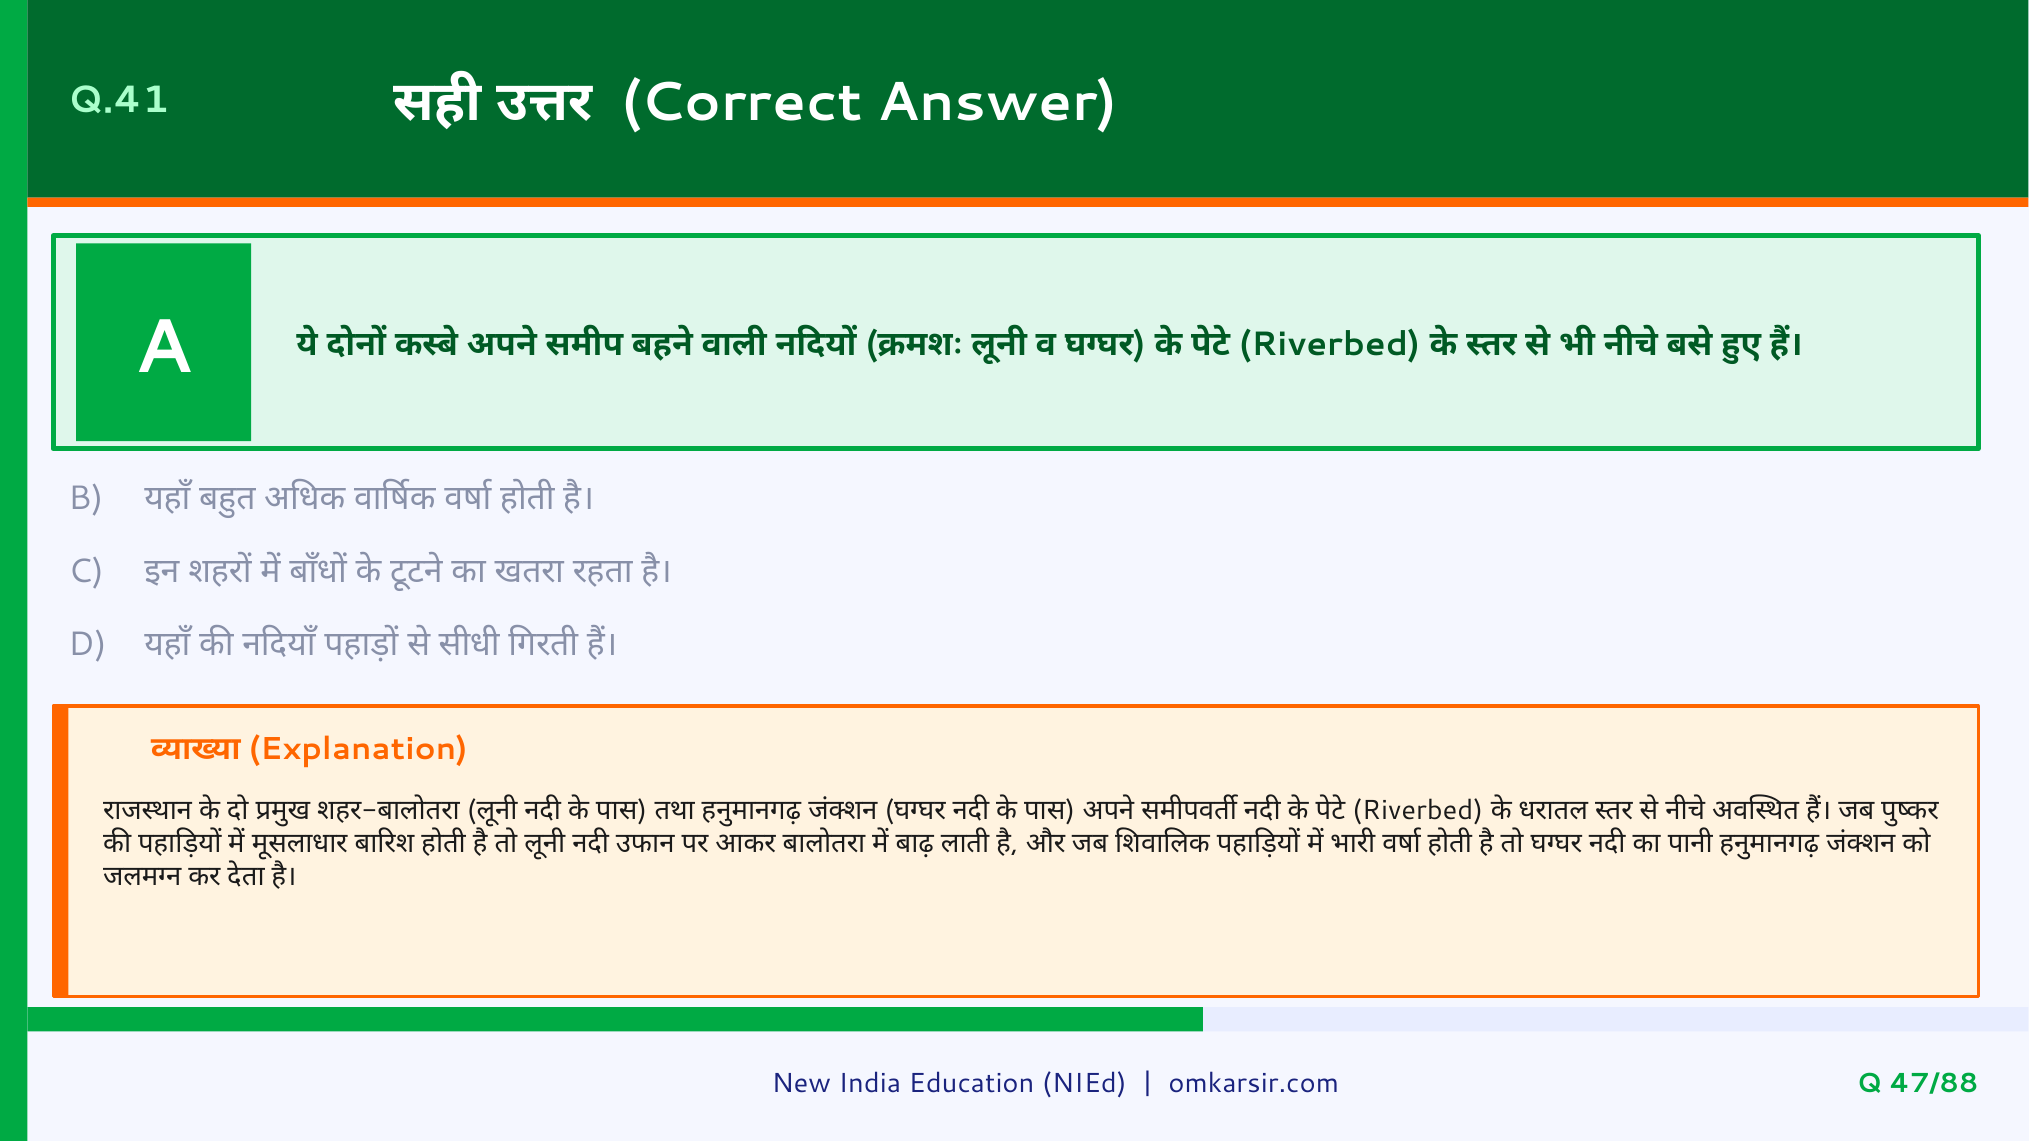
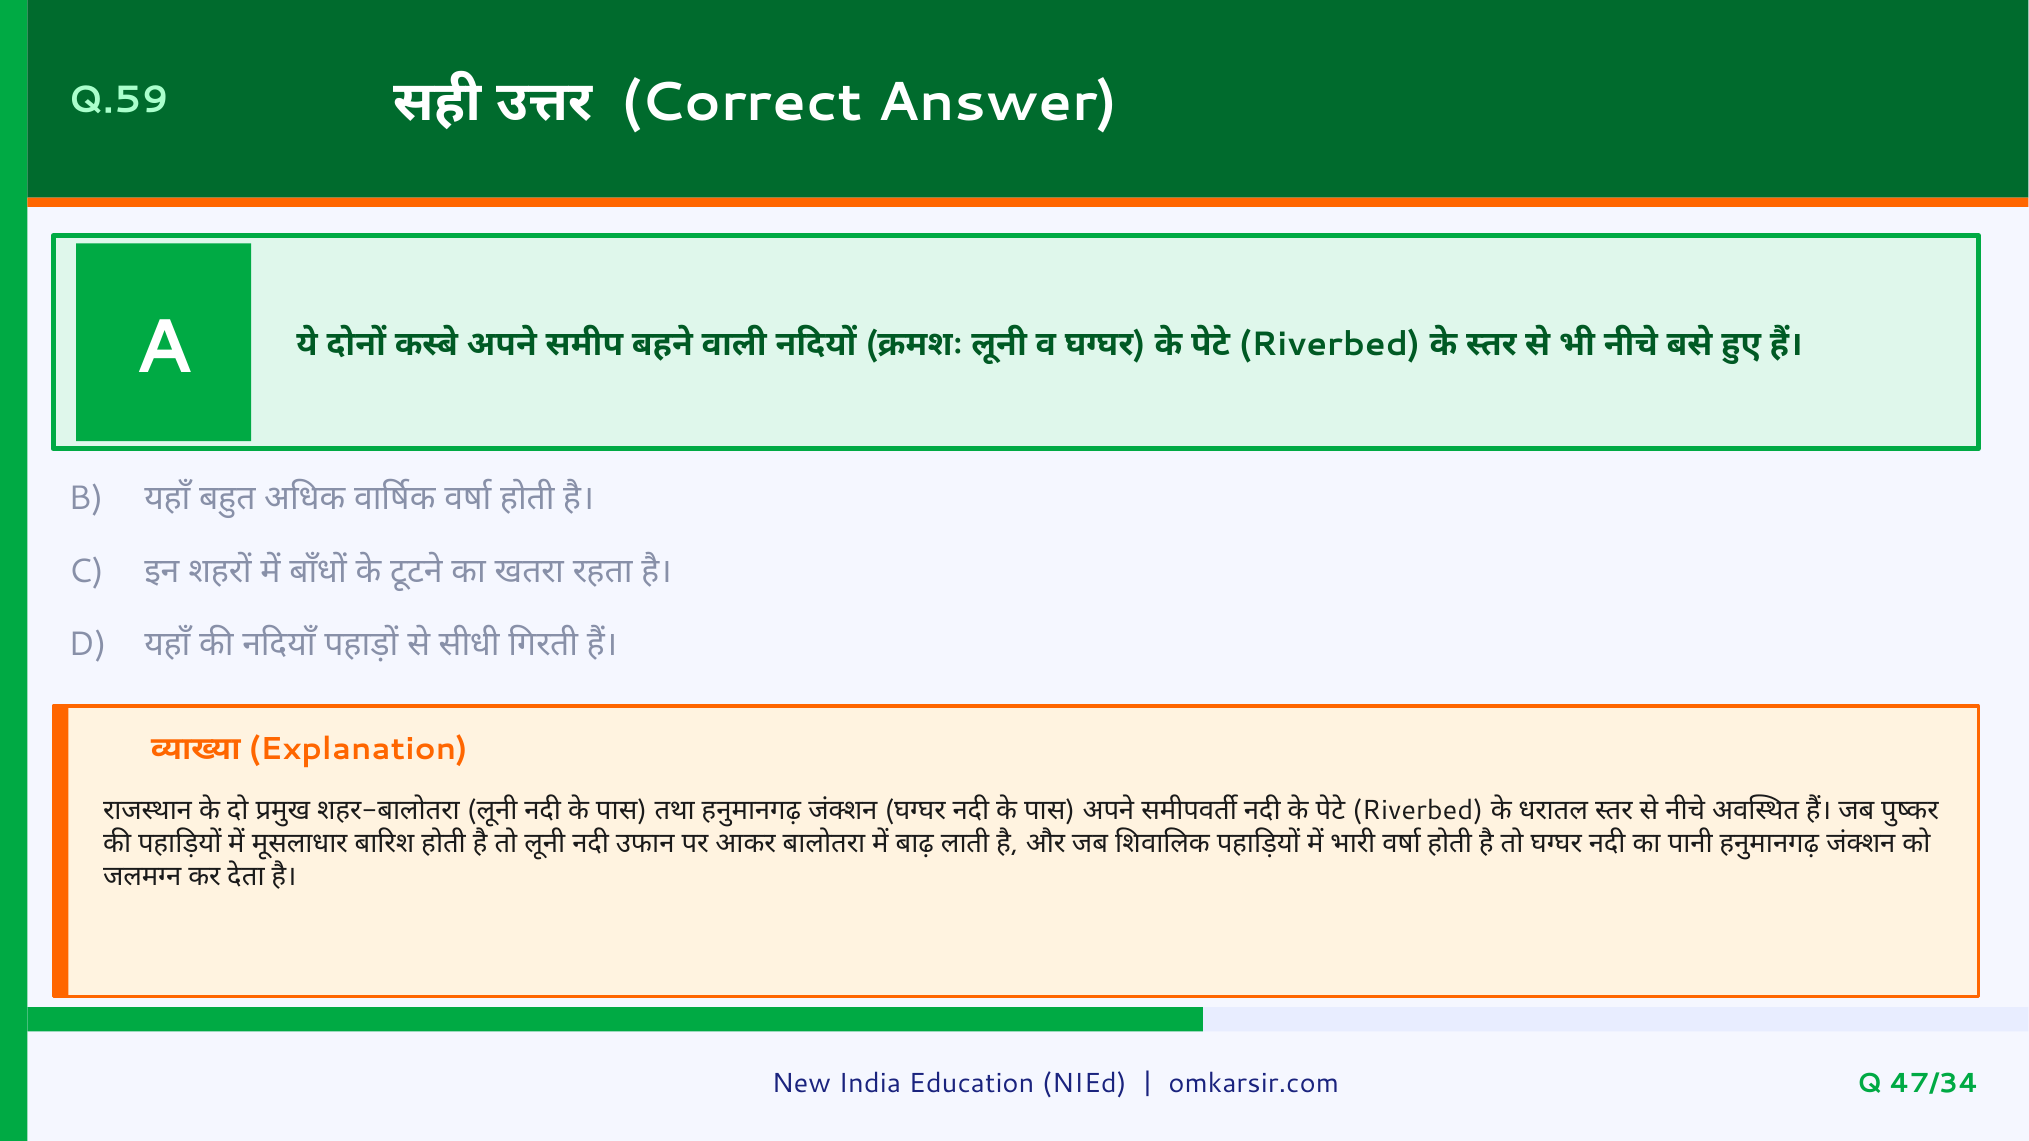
Q.41: Q.41 -> Q.59
47/88: 47/88 -> 47/34
